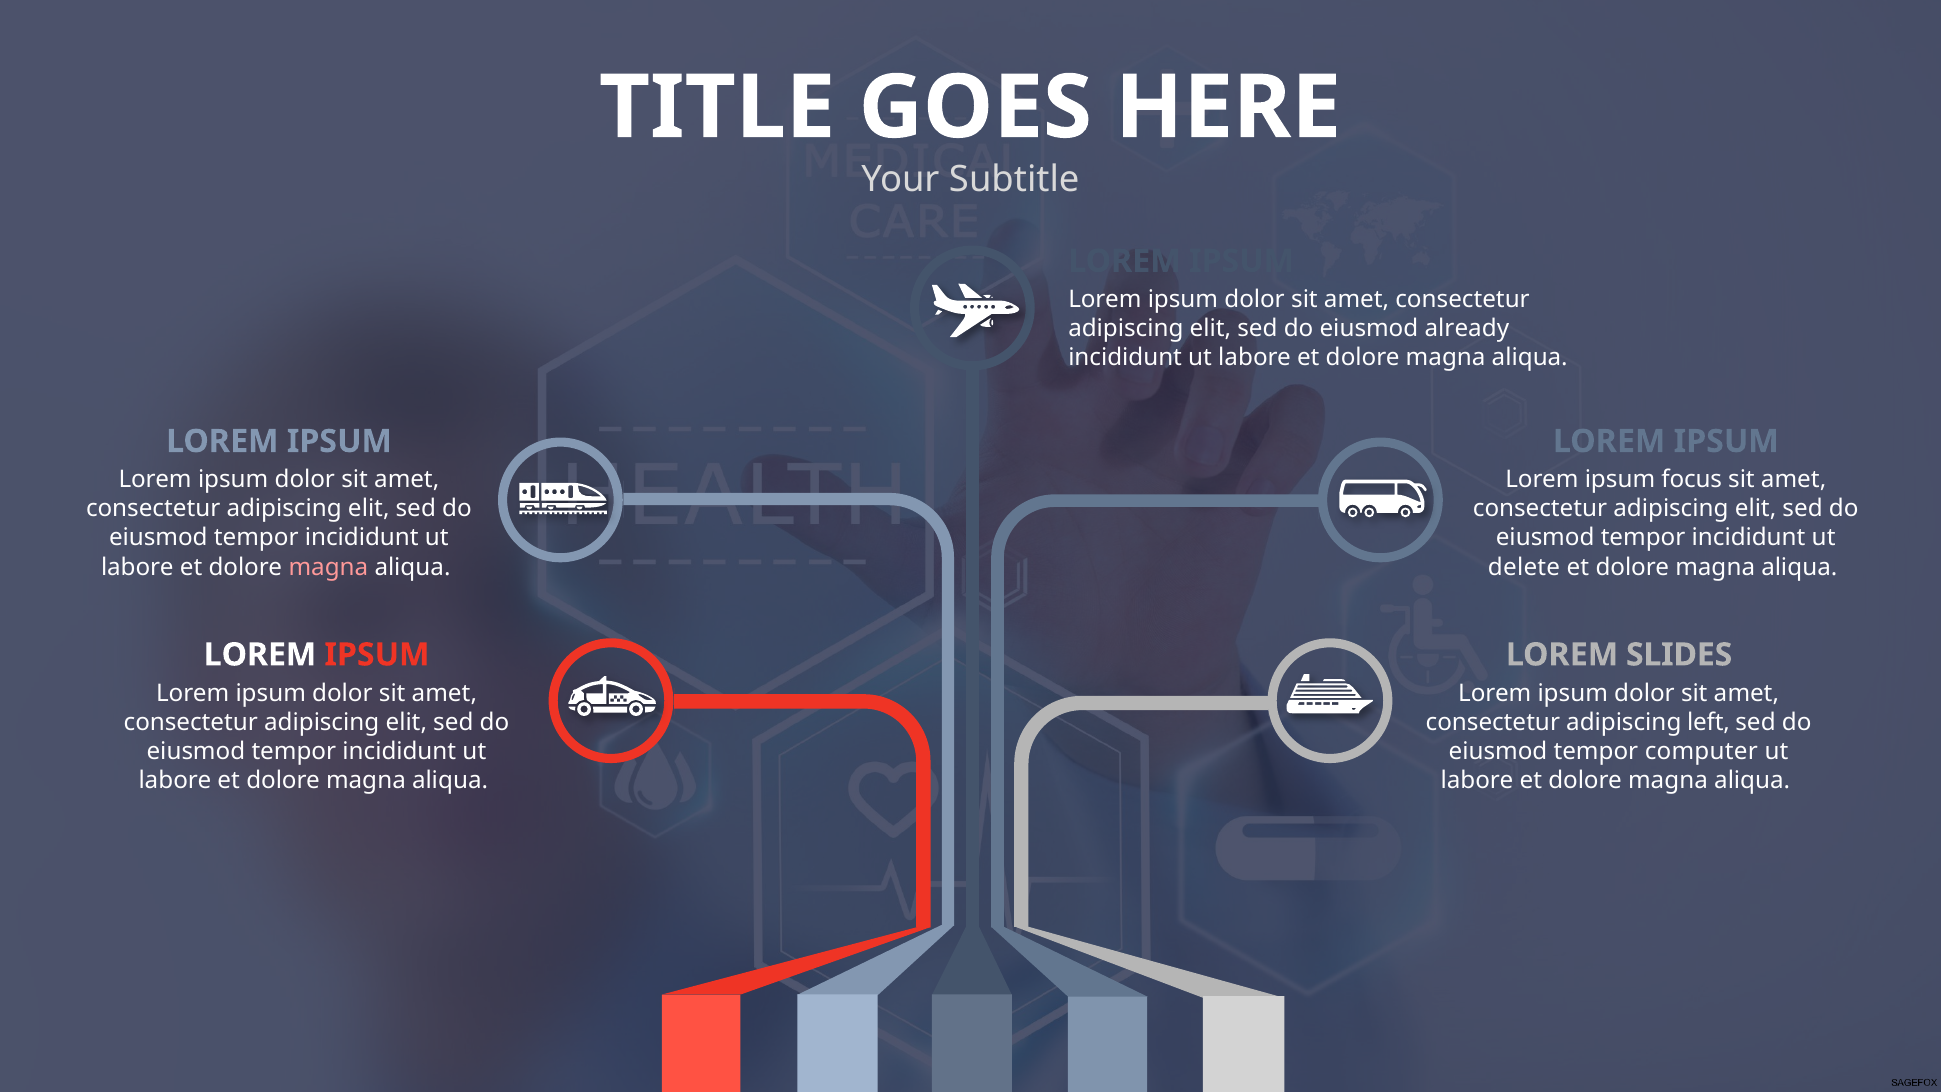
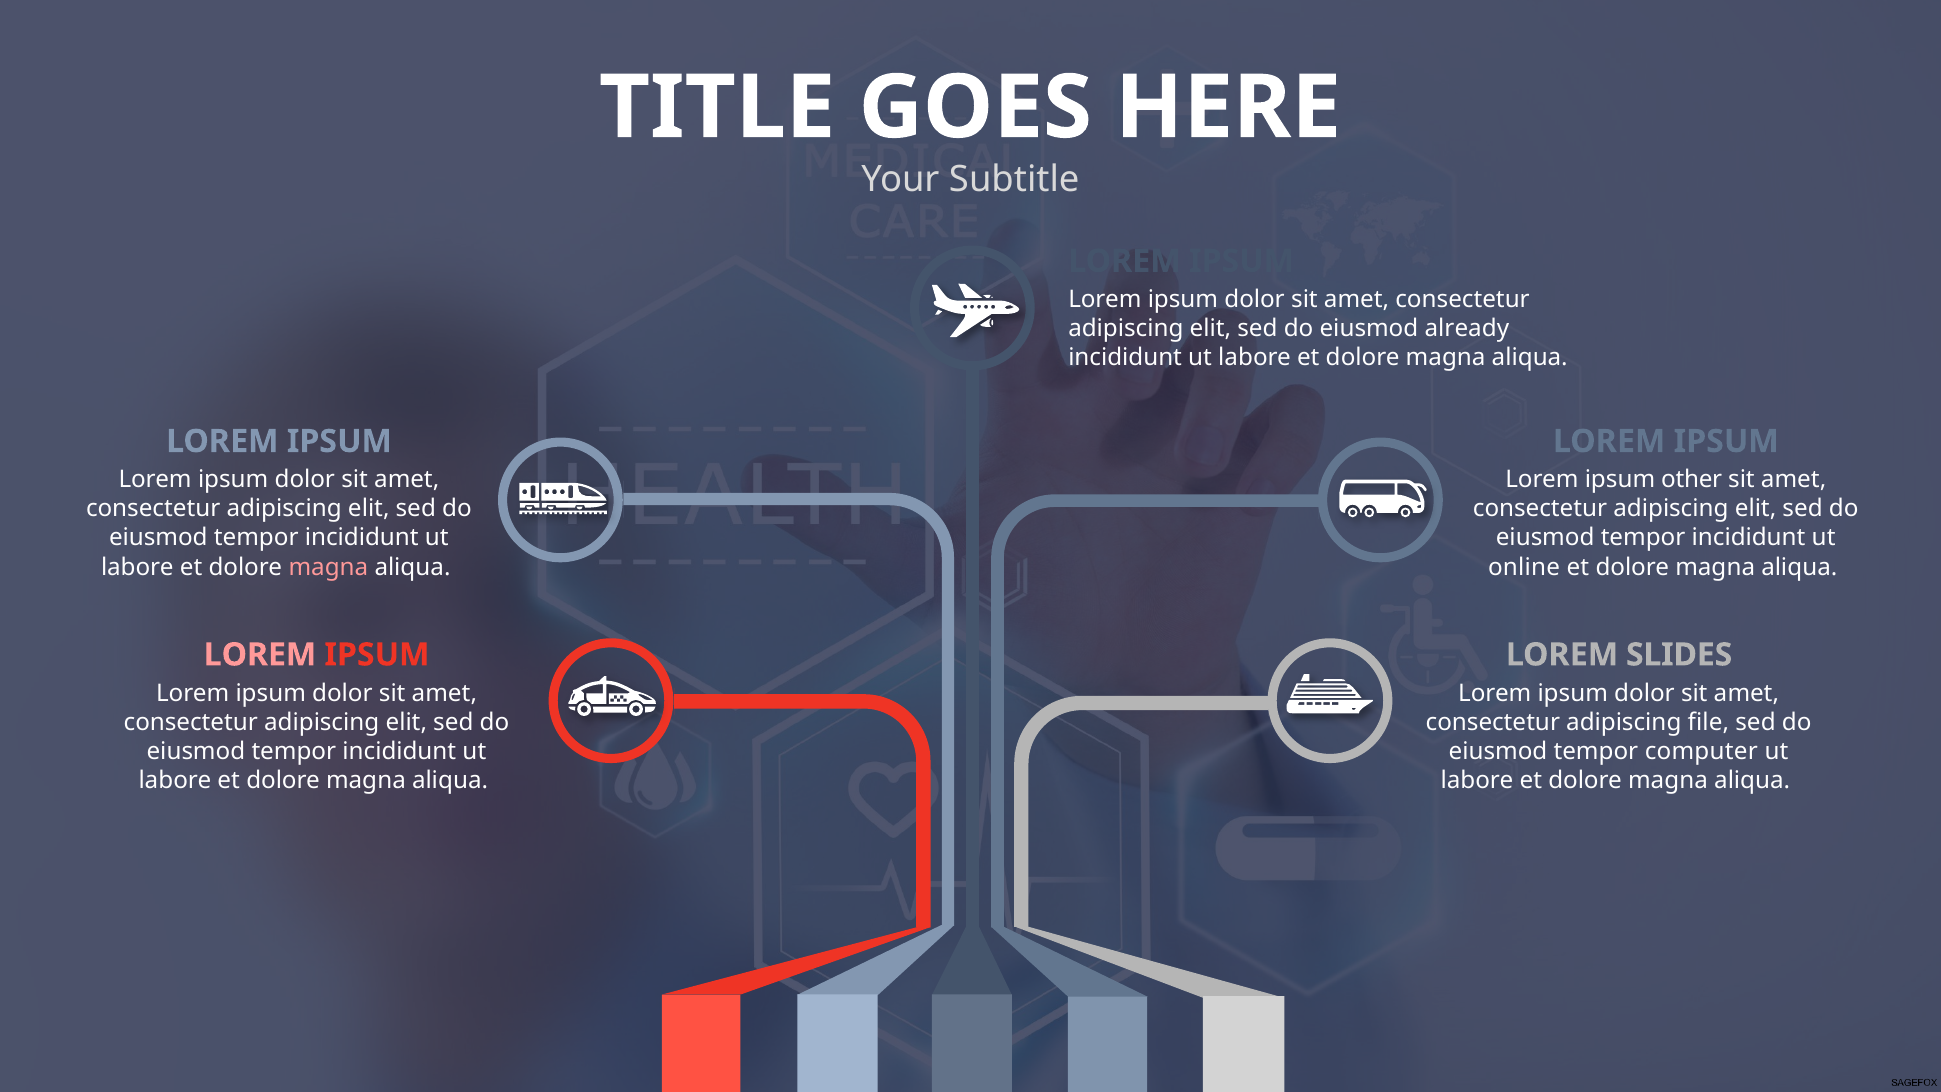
focus: focus -> other
delete: delete -> online
LOREM at (260, 655) colour: white -> pink
left: left -> file
